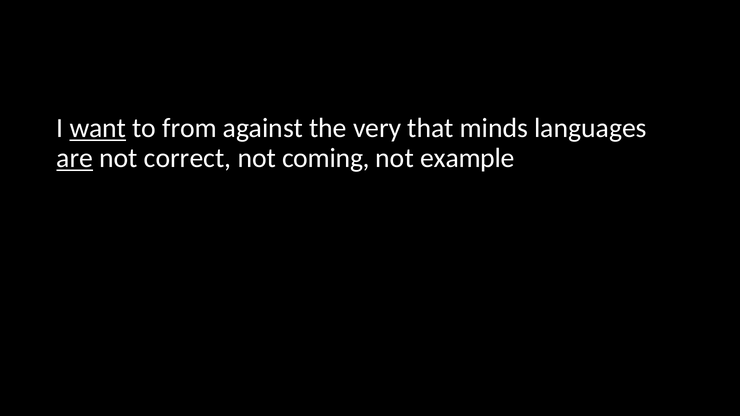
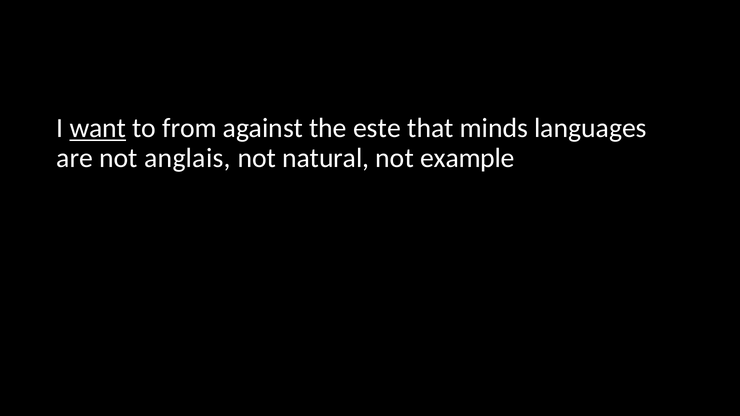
very: very -> este
are underline: present -> none
correct: correct -> anglais
coming: coming -> natural
